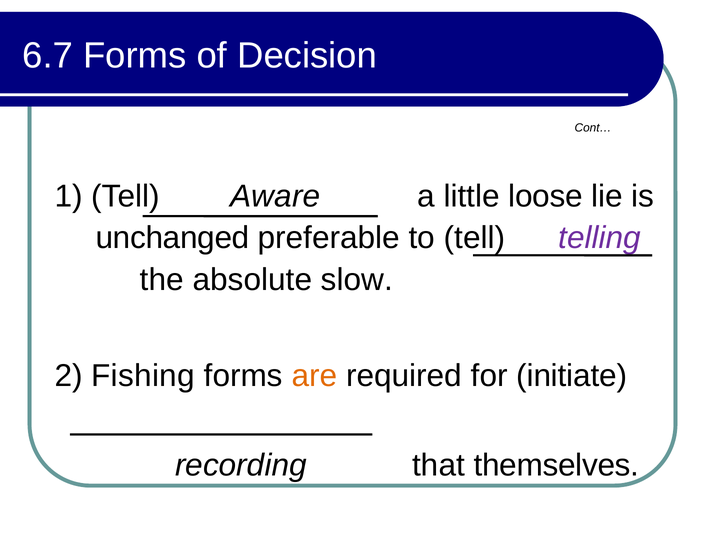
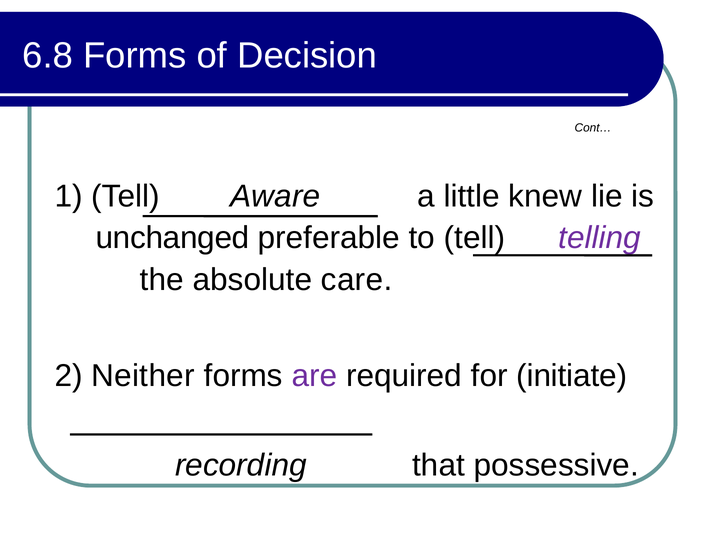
6.7: 6.7 -> 6.8
loose: loose -> knew
slow: slow -> care
Fishing: Fishing -> Neither
are colour: orange -> purple
themselves: themselves -> possessive
